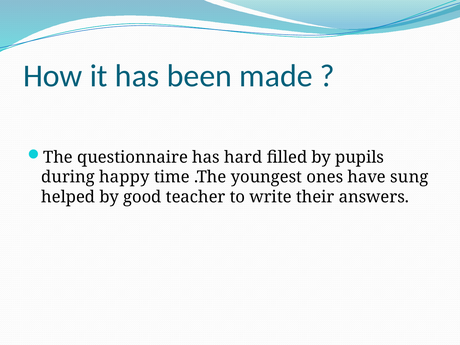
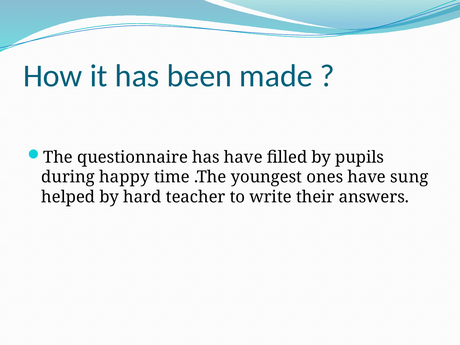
has hard: hard -> have
good: good -> hard
